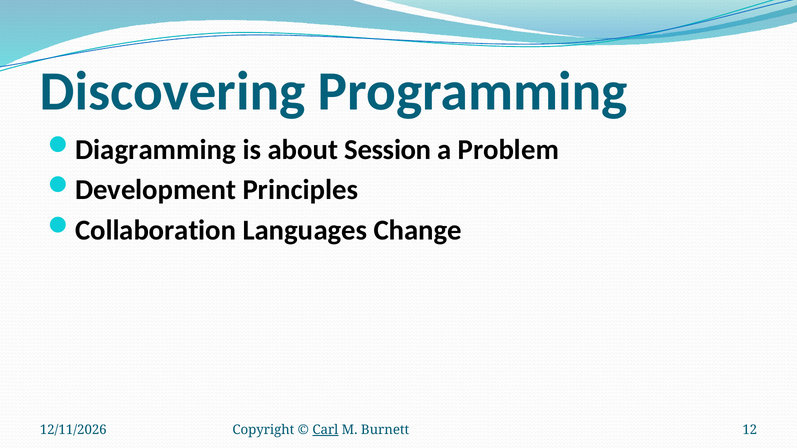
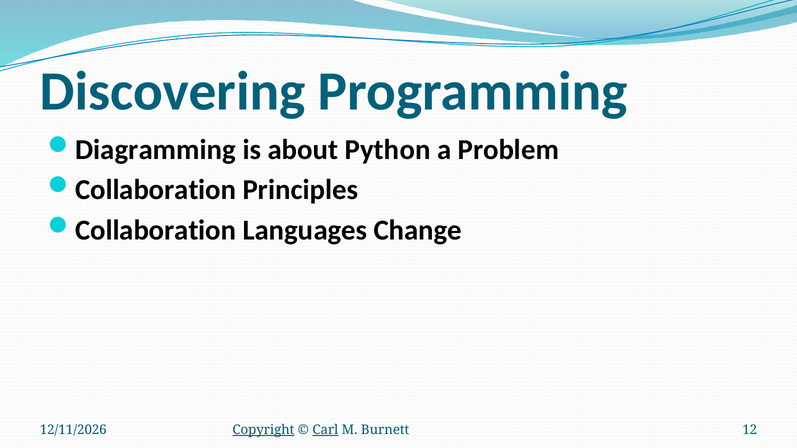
Session: Session -> Python
Development at (156, 190): Development -> Collaboration
Copyright underline: none -> present
